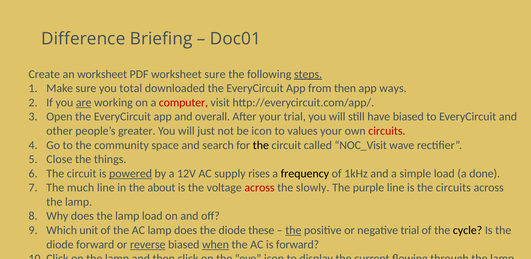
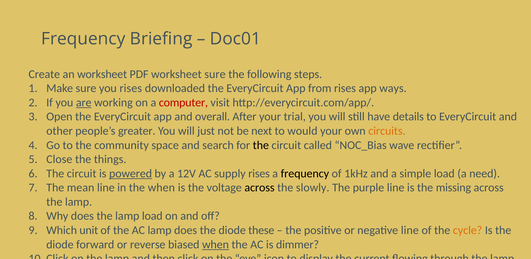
Difference at (83, 39): Difference -> Frequency
steps underline: present -> none
you total: total -> rises
from then: then -> rises
have biased: biased -> details
be icon: icon -> next
values: values -> would
circuits at (387, 131) colour: red -> orange
NOC_Visit: NOC_Visit -> NOC_Bias
a done: done -> need
much: much -> mean
the about: about -> when
across at (260, 188) colour: red -> black
the circuits: circuits -> missing
the at (293, 231) underline: present -> none
negative trial: trial -> line
cycle colour: black -> orange
reverse underline: present -> none
is forward: forward -> dimmer
